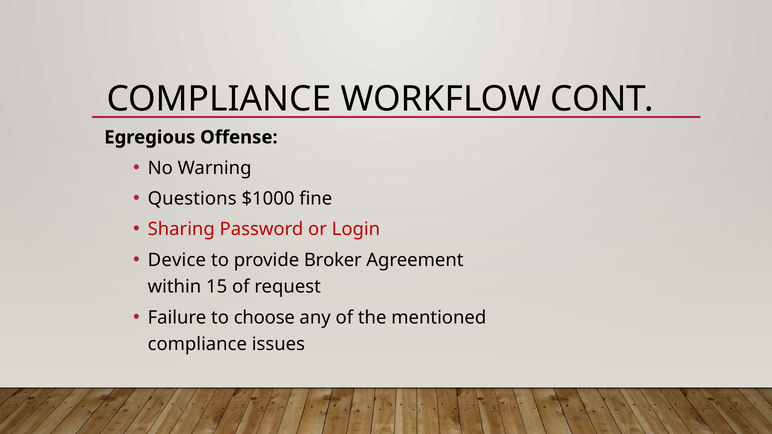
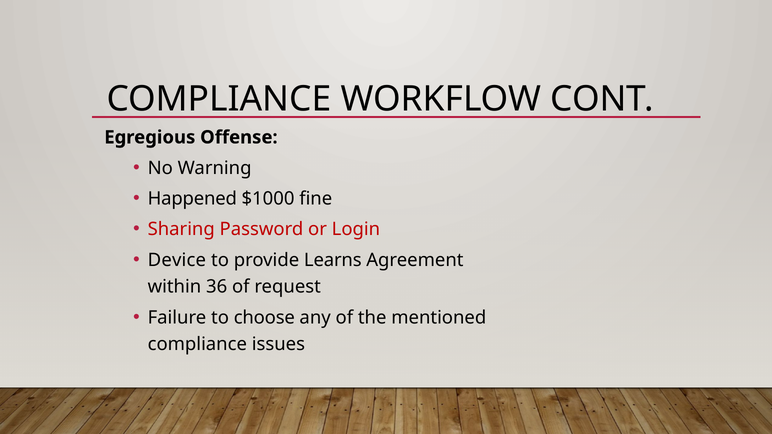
Questions: Questions -> Happened
Broker: Broker -> Learns
15: 15 -> 36
